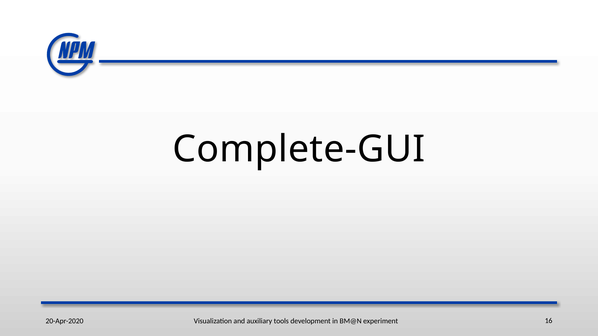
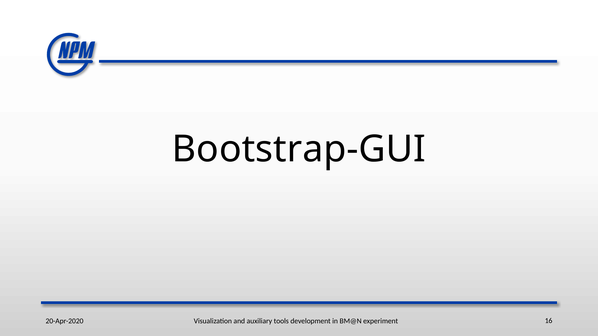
Complete-GUI: Complete-GUI -> Bootstrap-GUI
